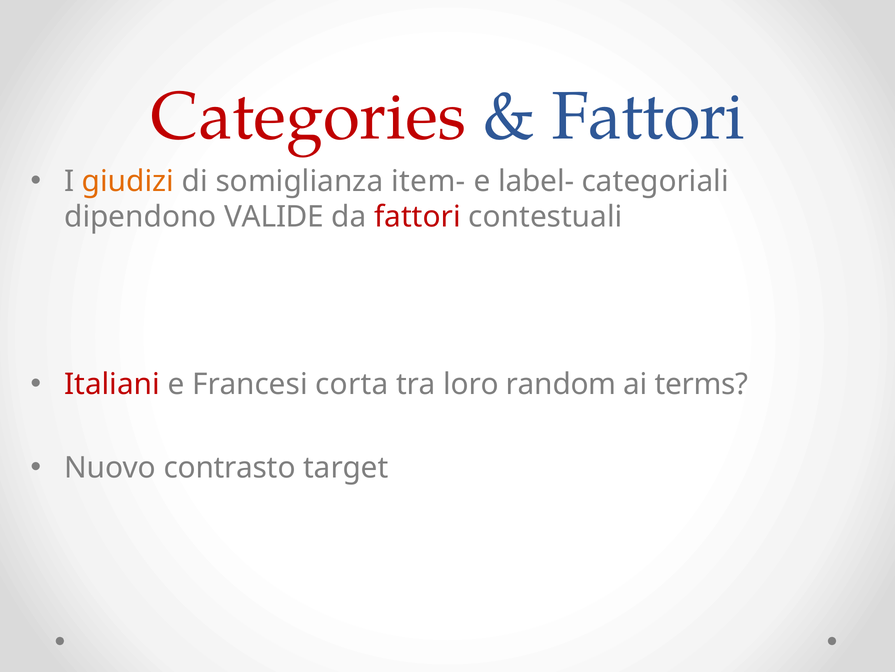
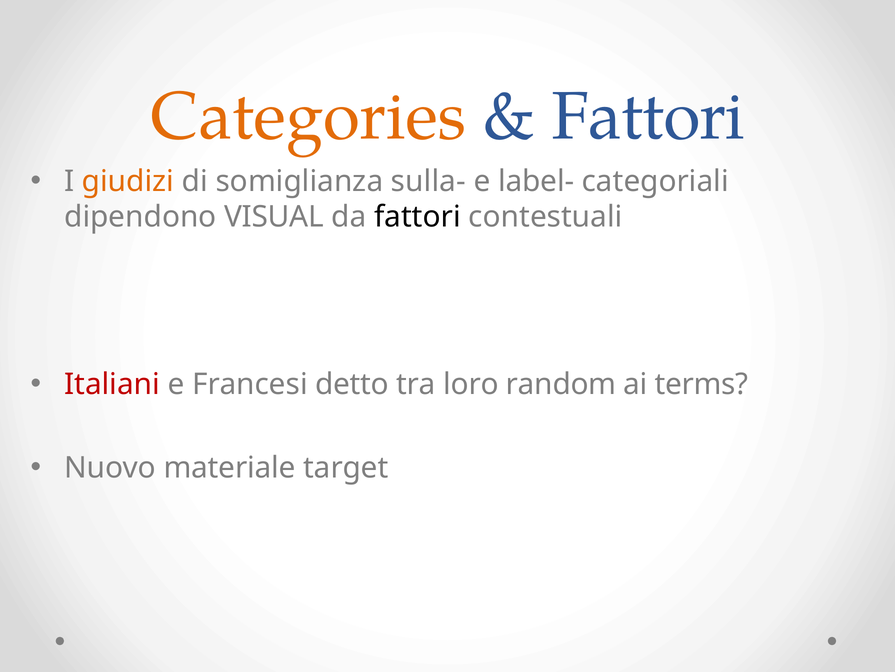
Categories colour: red -> orange
item-: item- -> sulla-
VALIDE: VALIDE -> VISUAL
fattori at (418, 217) colour: red -> black
corta: corta -> detto
contrasto: contrasto -> materiale
